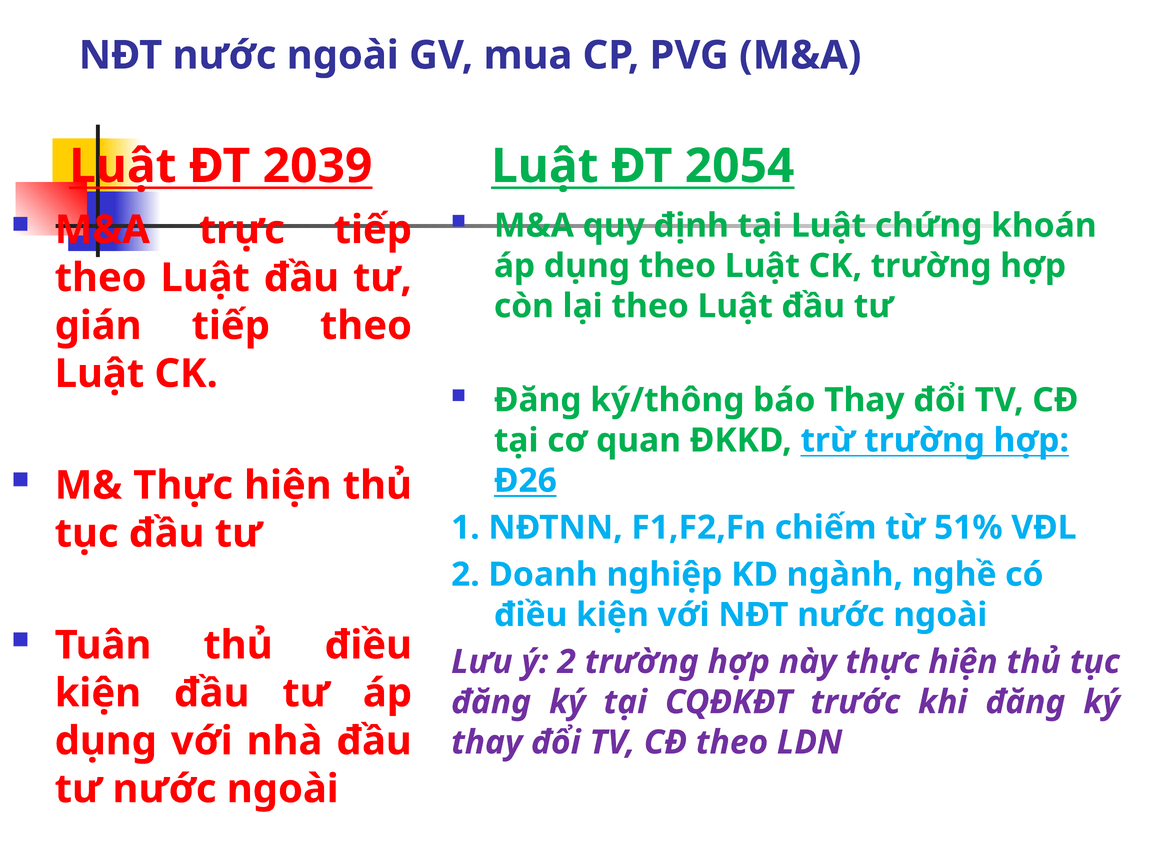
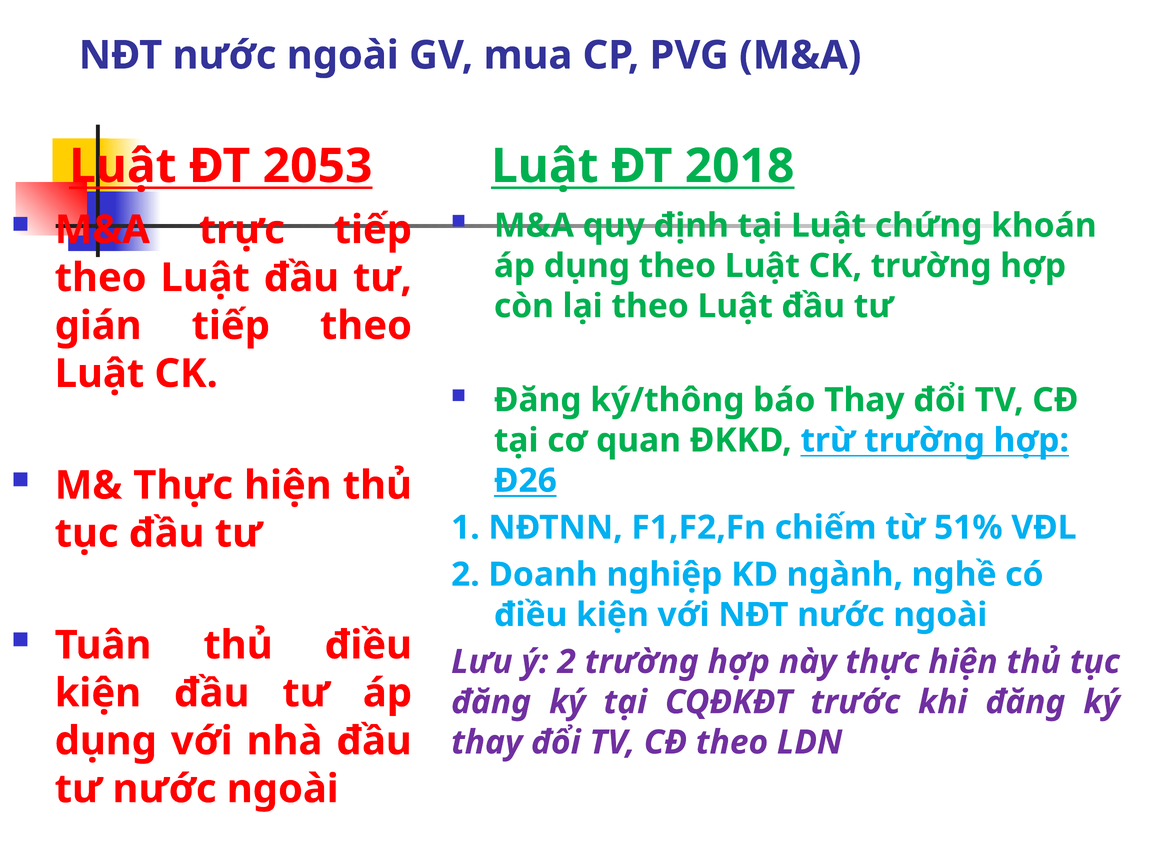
2039: 2039 -> 2053
2054: 2054 -> 2018
